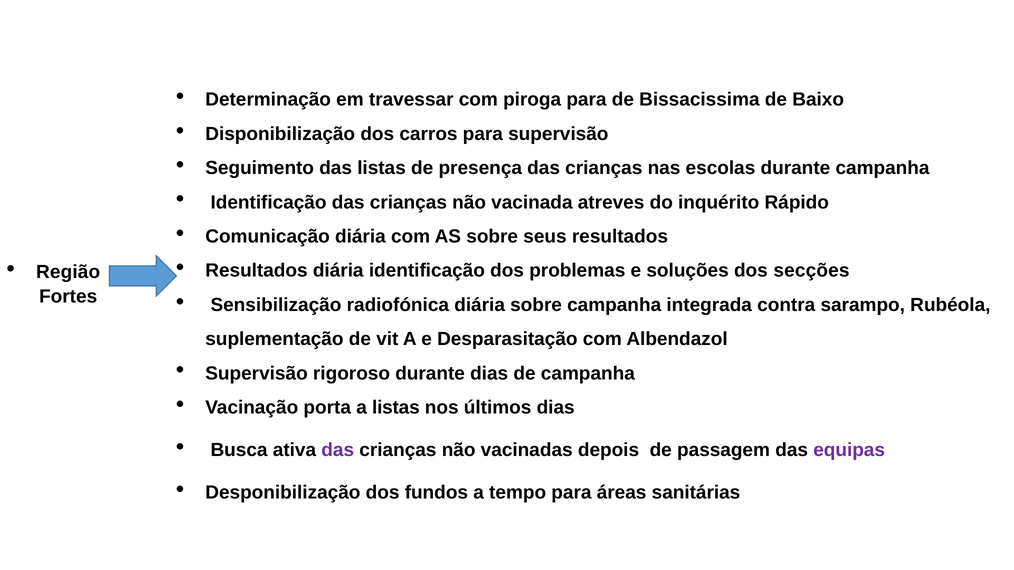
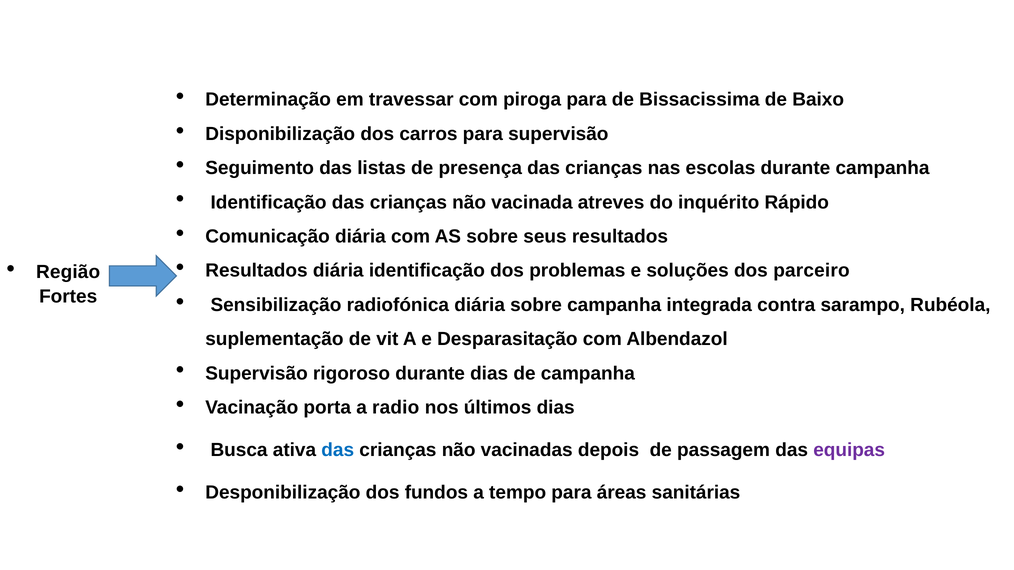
secções: secções -> parceiro
a listas: listas -> radio
das at (338, 450) colour: purple -> blue
